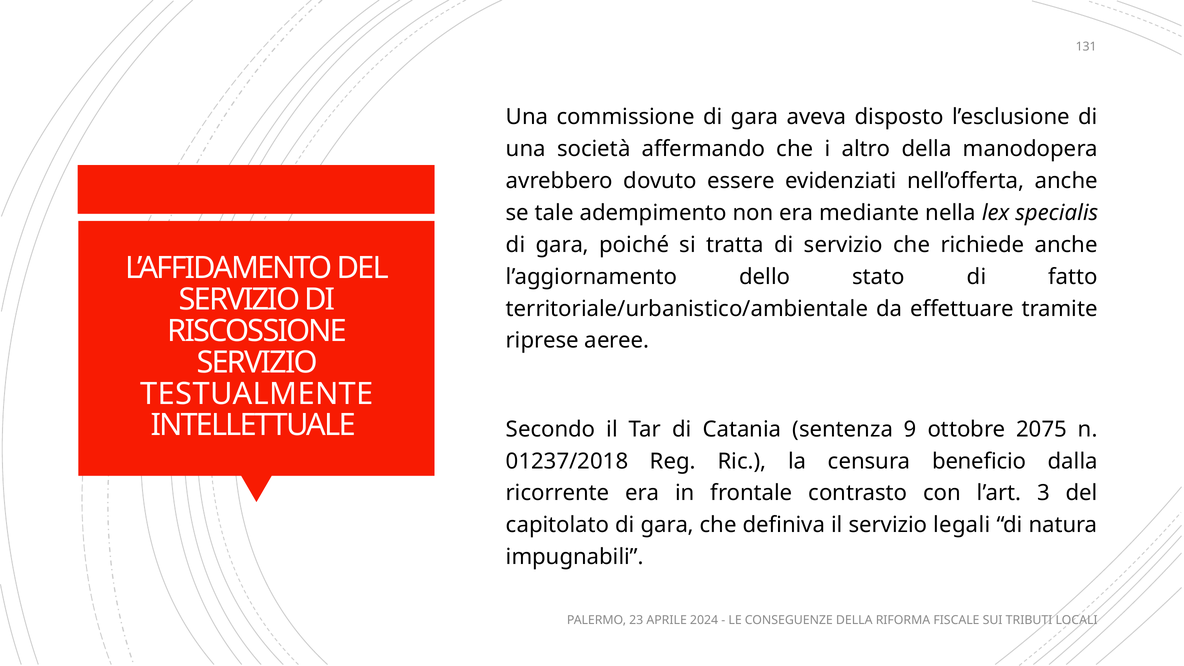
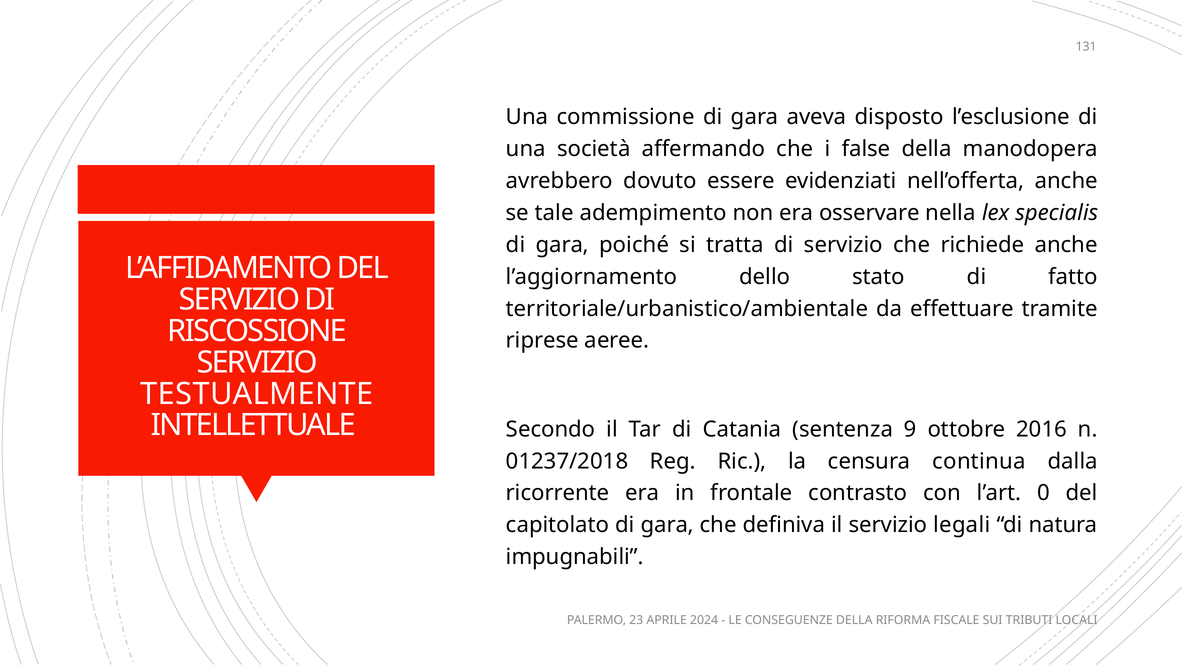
altro: altro -> false
mediante: mediante -> osservare
2075: 2075 -> 2016
beneficio: beneficio -> continua
3: 3 -> 0
